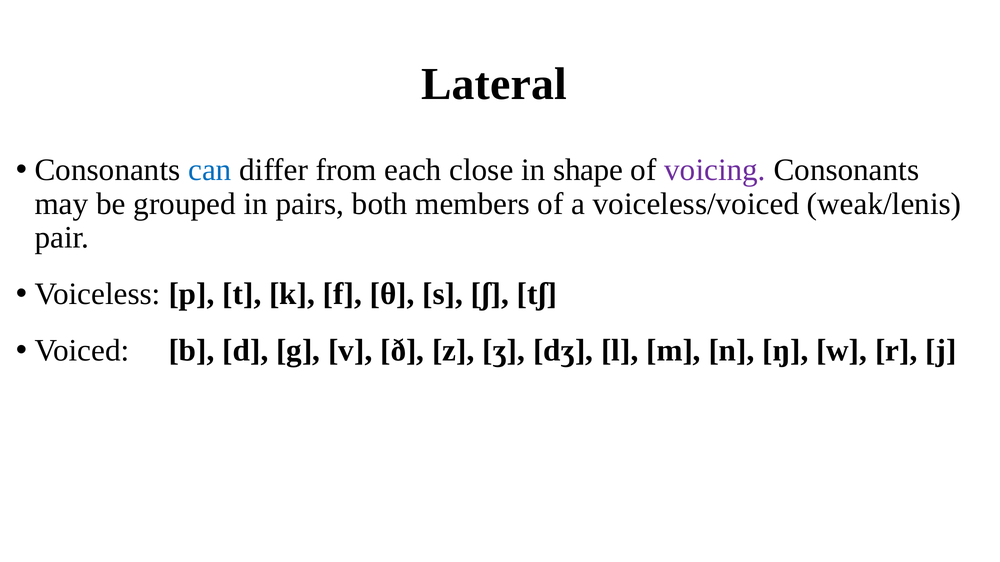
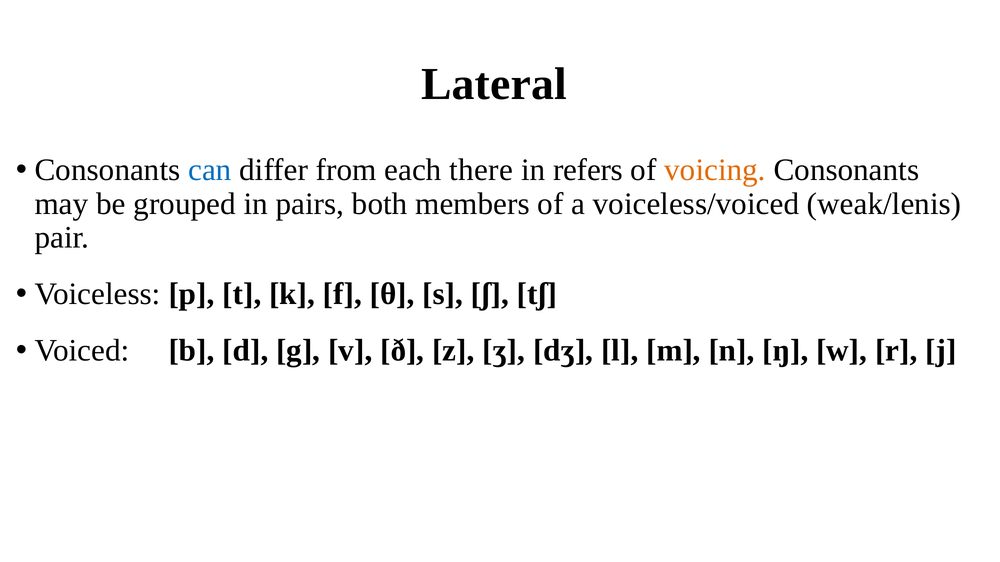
close: close -> there
shape: shape -> refers
voicing colour: purple -> orange
